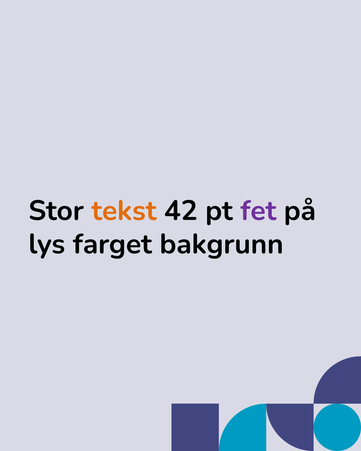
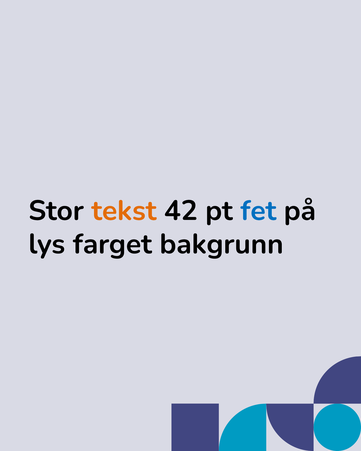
fet colour: purple -> blue
